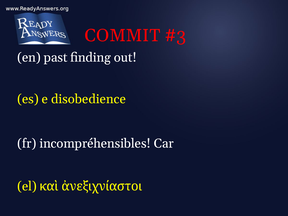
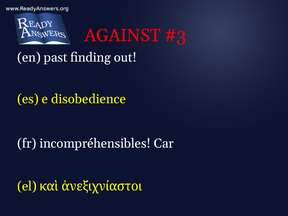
COMMIT: COMMIT -> AGAINST
